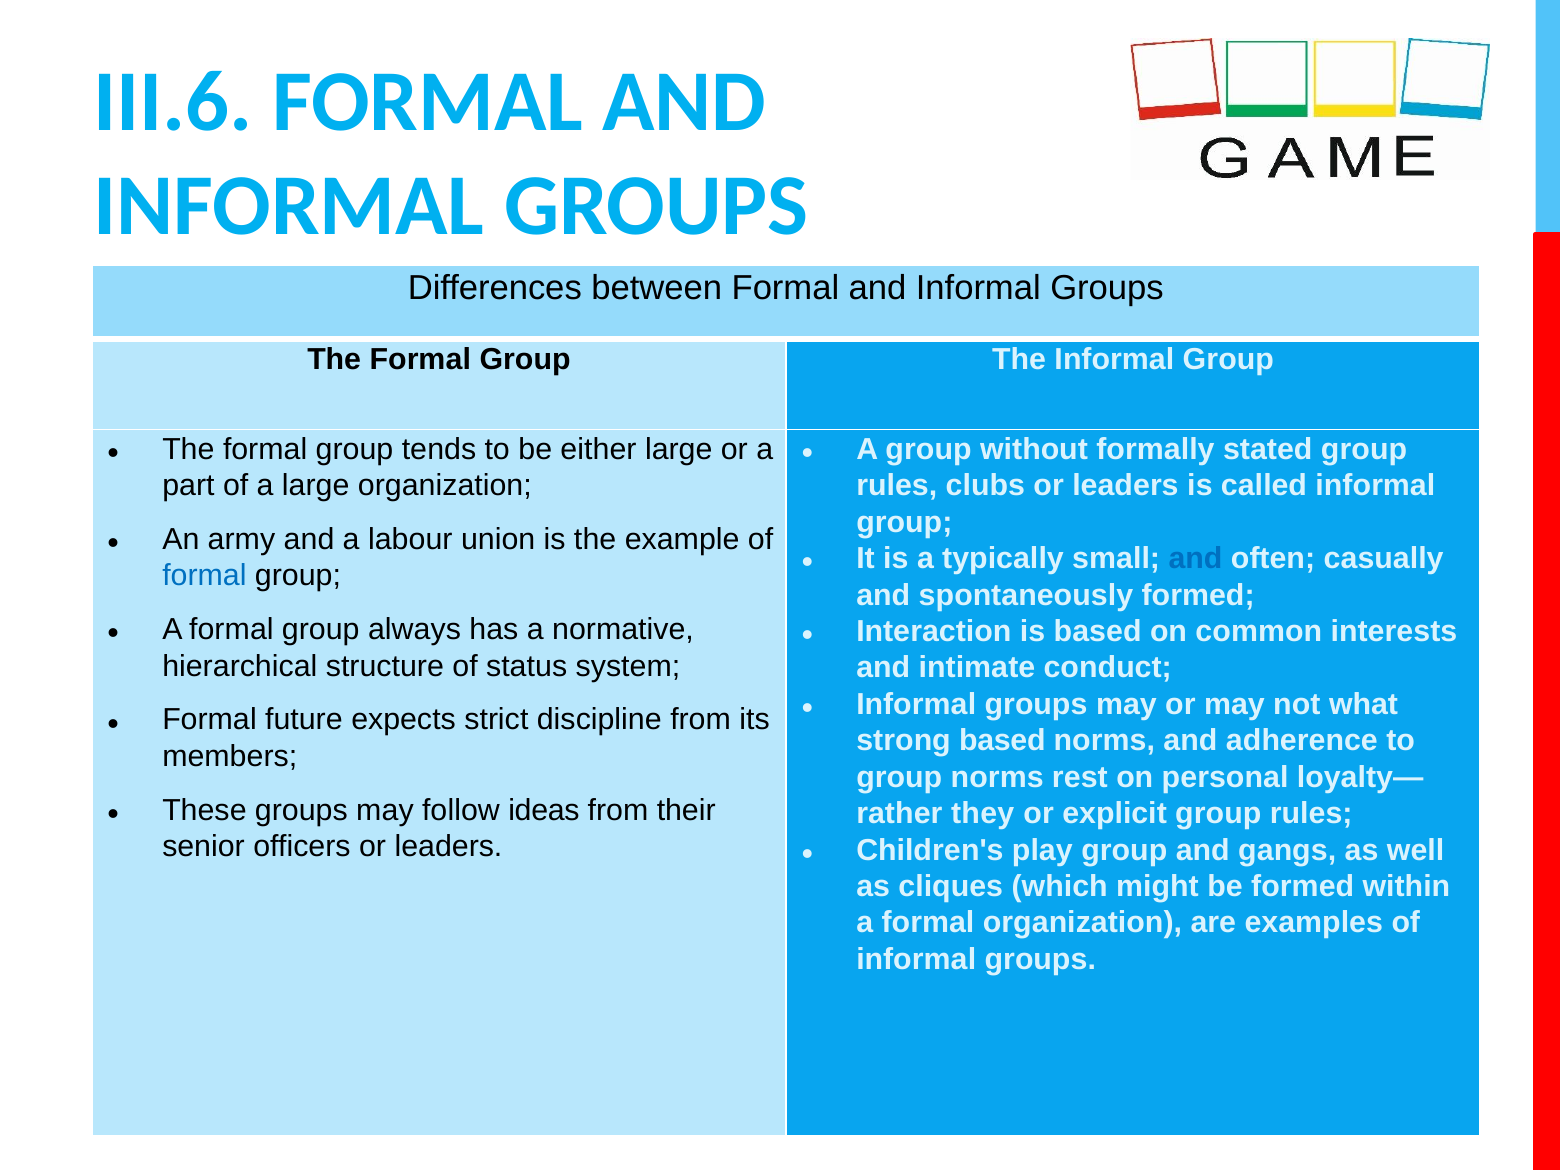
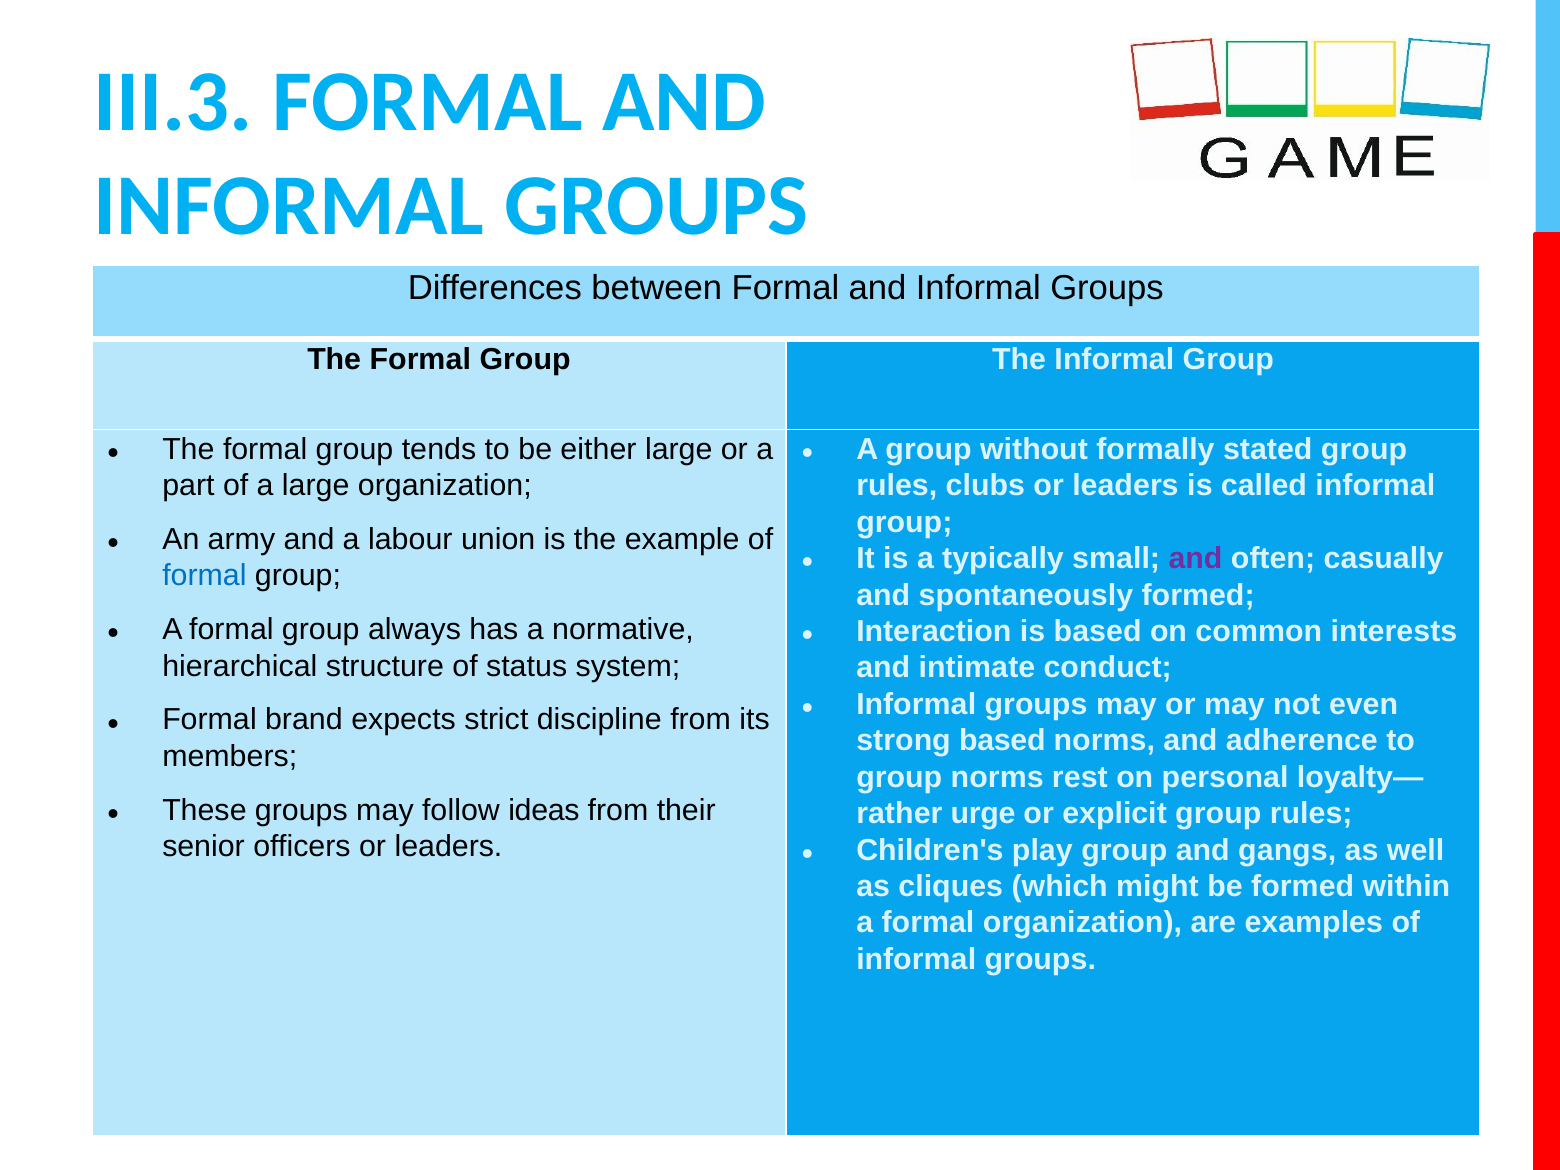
III.6: III.6 -> III.3
and at (1195, 559) colour: blue -> purple
what: what -> even
future: future -> brand
they: they -> urge
